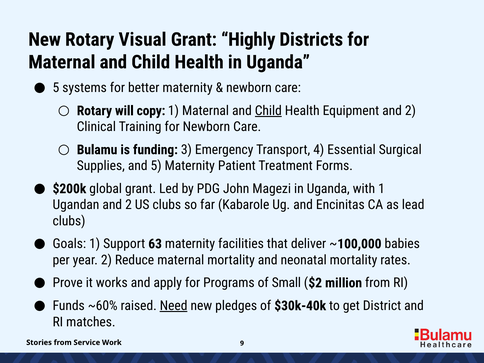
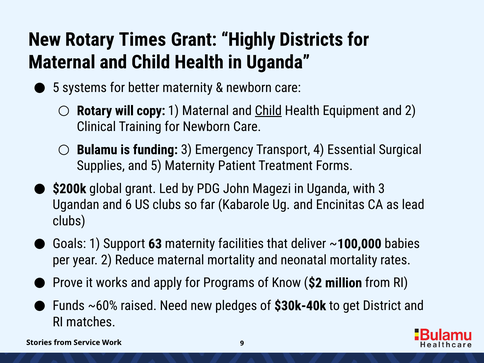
Visual: Visual -> Times
with 1: 1 -> 3
Ugandan and 2: 2 -> 6
Small: Small -> Know
Need underline: present -> none
